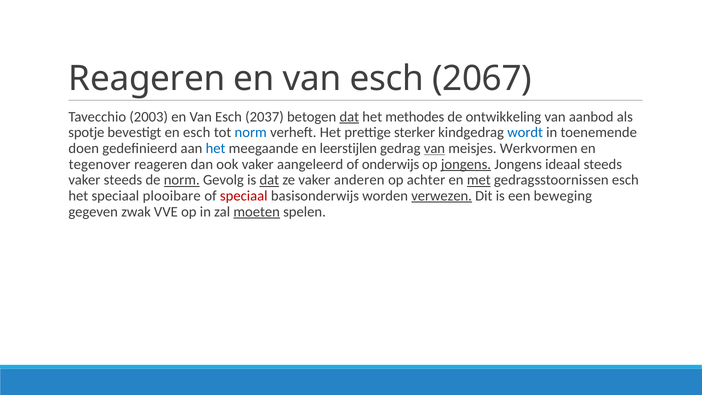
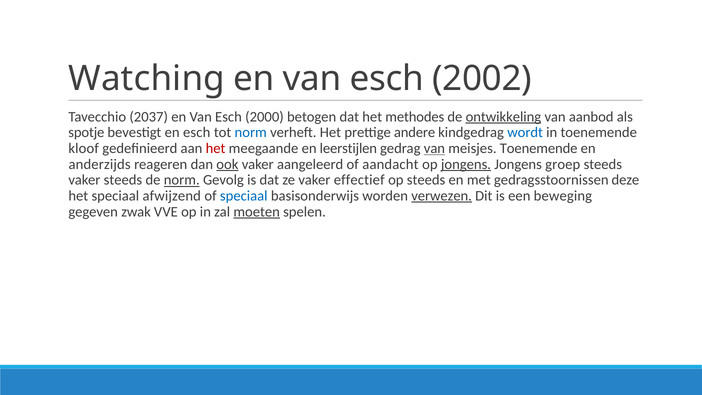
Reageren at (147, 79): Reageren -> Watching
2067: 2067 -> 2002
2003: 2003 -> 2037
2037: 2037 -> 2000
dat at (349, 117) underline: present -> none
ontwikkeling underline: none -> present
sterker: sterker -> andere
doen: doen -> kloof
het at (216, 148) colour: blue -> red
meisjes Werkvormen: Werkvormen -> Toenemende
tegenover: tegenover -> anderzijds
ook underline: none -> present
onderwijs: onderwijs -> aandacht
ideaal: ideaal -> groep
dat at (269, 180) underline: present -> none
anderen: anderen -> effectief
op achter: achter -> steeds
met underline: present -> none
gedragsstoornissen esch: esch -> deze
plooibare: plooibare -> afwijzend
speciaal at (244, 196) colour: red -> blue
